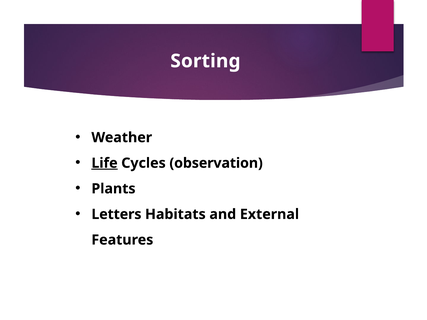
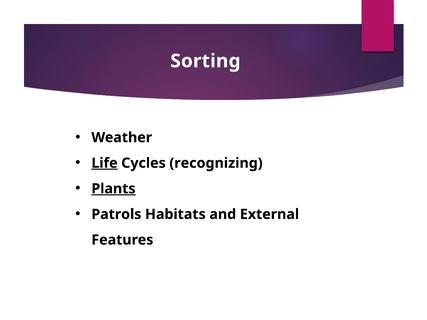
observation: observation -> recognizing
Plants underline: none -> present
Letters: Letters -> Patrols
